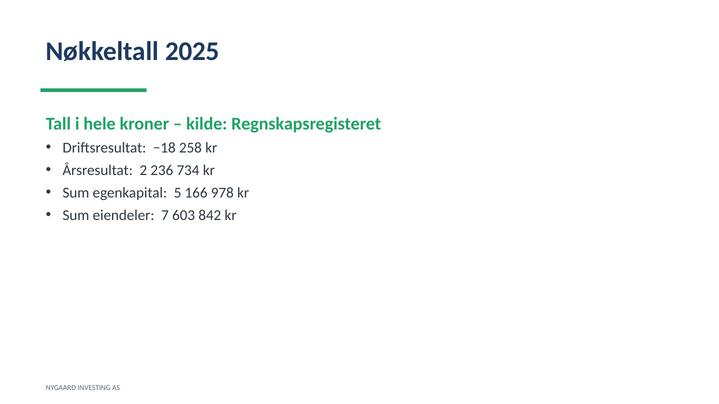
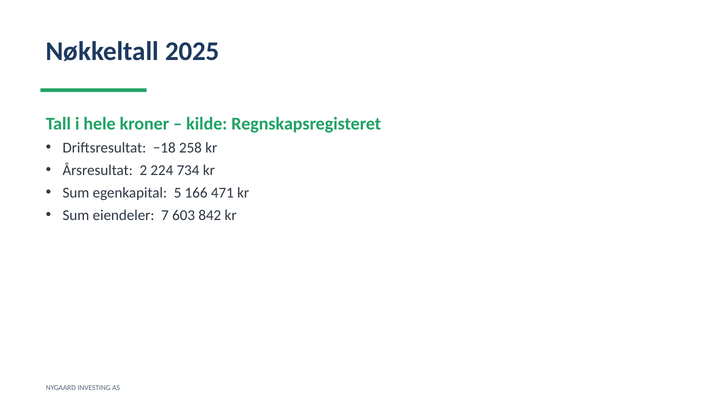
236: 236 -> 224
978: 978 -> 471
